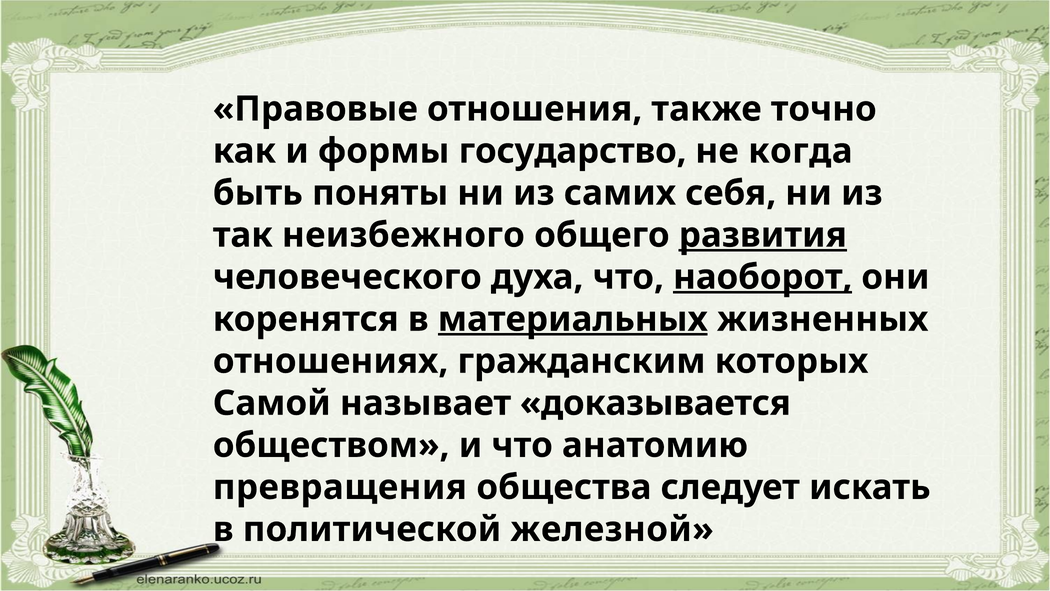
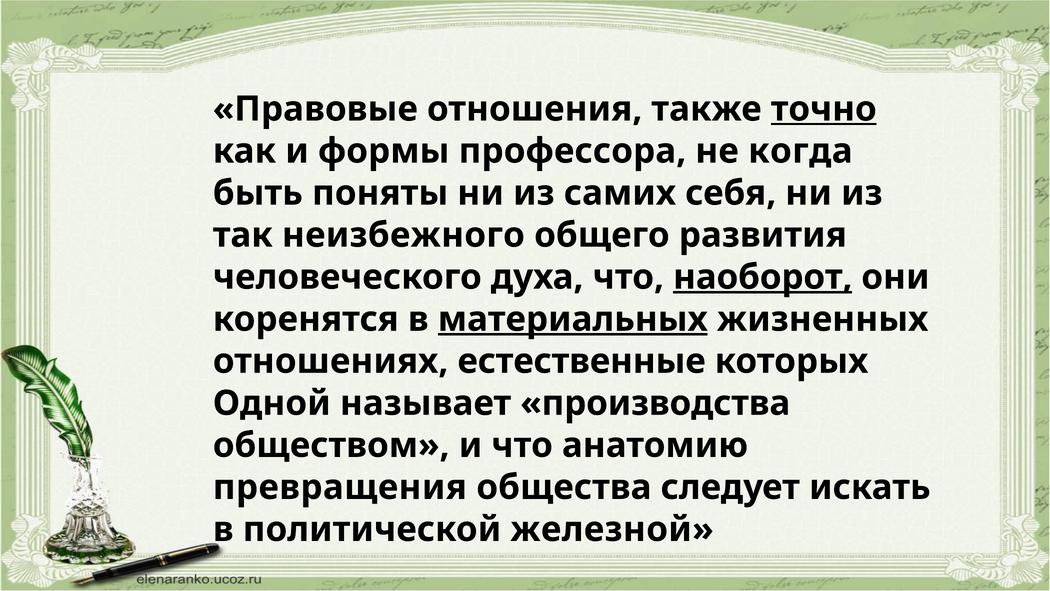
точно underline: none -> present
государство: государство -> профессора
развития underline: present -> none
гражданским: гражданским -> естественные
Самой: Самой -> Одной
доказывается: доказывается -> производства
